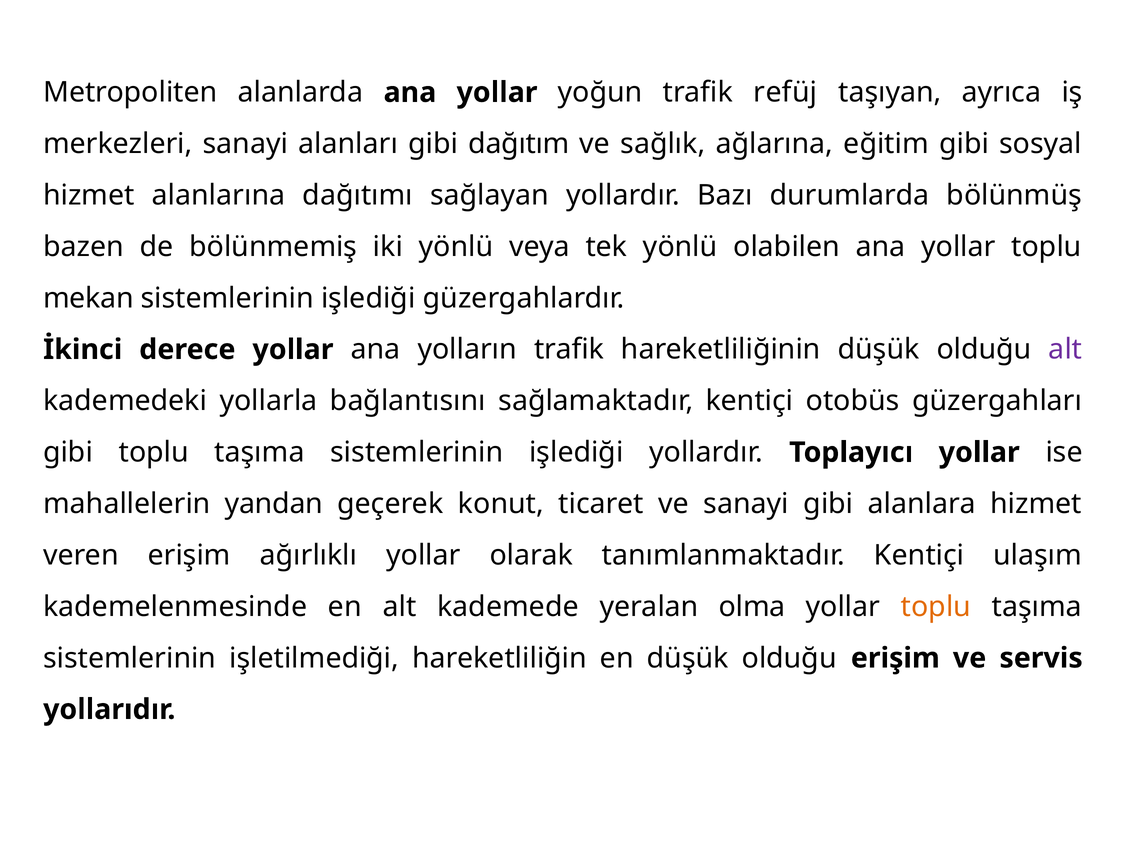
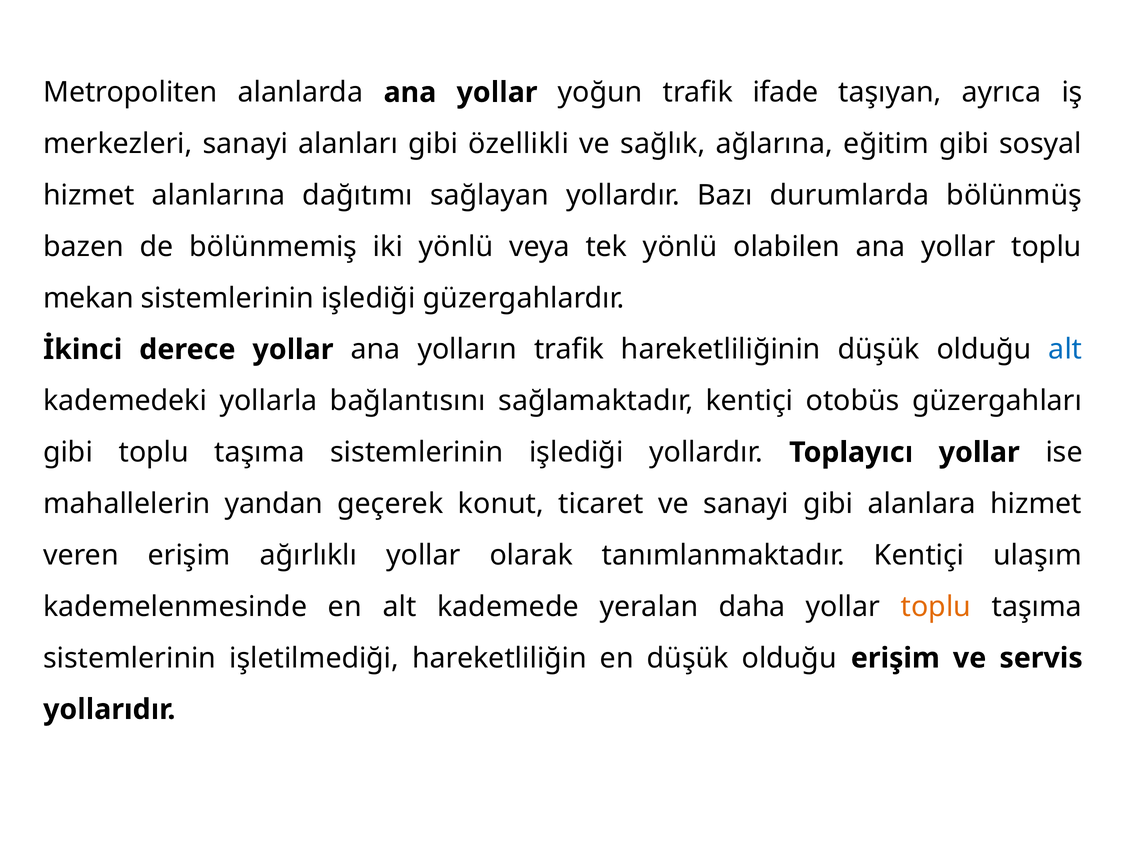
refüj: refüj -> ifade
dağıtım: dağıtım -> özellikli
alt at (1065, 350) colour: purple -> blue
olma: olma -> daha
